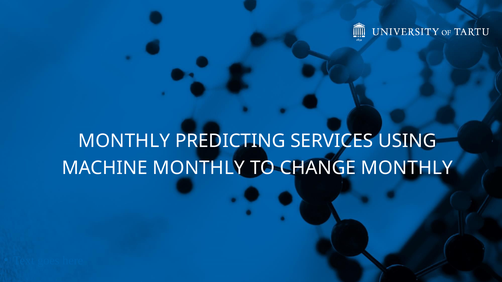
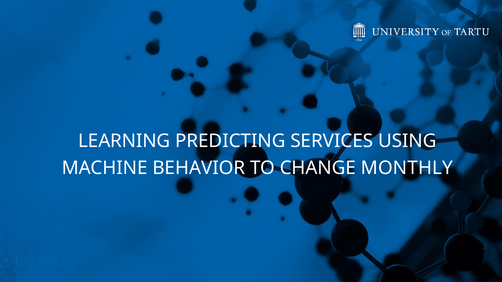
MONTHLY at (124, 141): MONTHLY -> LEARNING
MACHINE MONTHLY: MONTHLY -> BEHAVIOR
